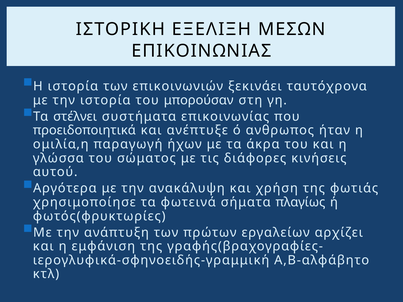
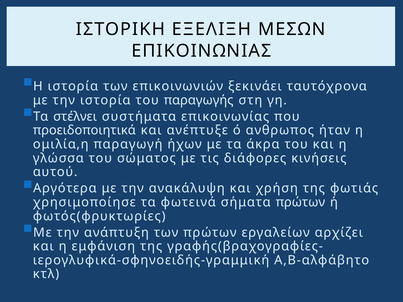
μπορούσαν: μπορούσαν -> παραγωγής
σήματα πλαγίως: πλαγίως -> πρώτων
